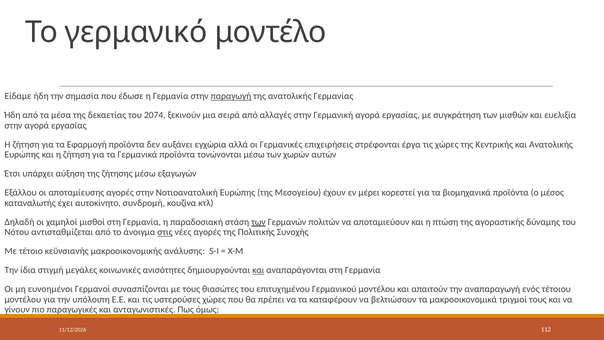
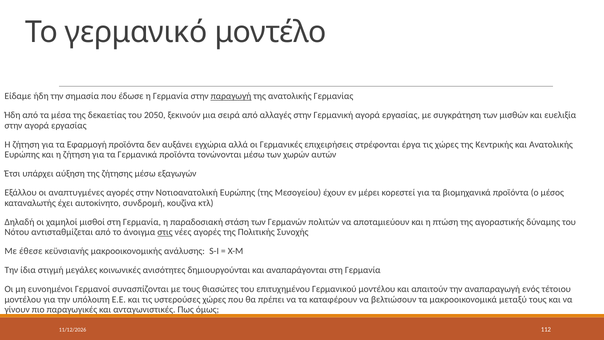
2074: 2074 -> 2050
αποταμίευσης: αποταμίευσης -> αναπτυγμένες
των at (258, 222) underline: present -> none
τέτοιο: τέτοιο -> έθεσε
και at (258, 270) underline: present -> none
τριγμοί: τριγμοί -> μεταξύ
